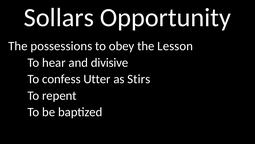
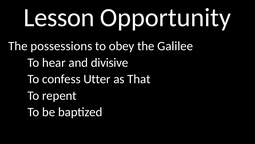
Sollars: Sollars -> Lesson
Lesson: Lesson -> Galilee
Stirs: Stirs -> That
